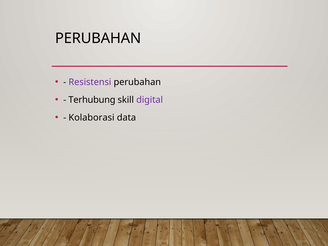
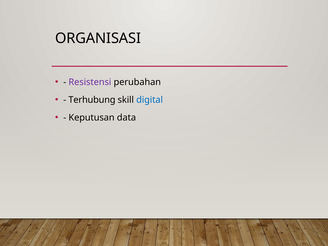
PERUBAHAN at (98, 38): PERUBAHAN -> ORGANISASI
digital colour: purple -> blue
Kolaborasi: Kolaborasi -> Keputusan
